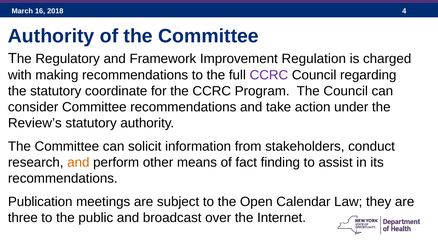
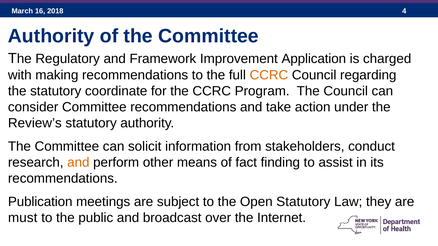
Regulation: Regulation -> Application
CCRC at (269, 75) colour: purple -> orange
Open Calendar: Calendar -> Statutory
three: three -> must
